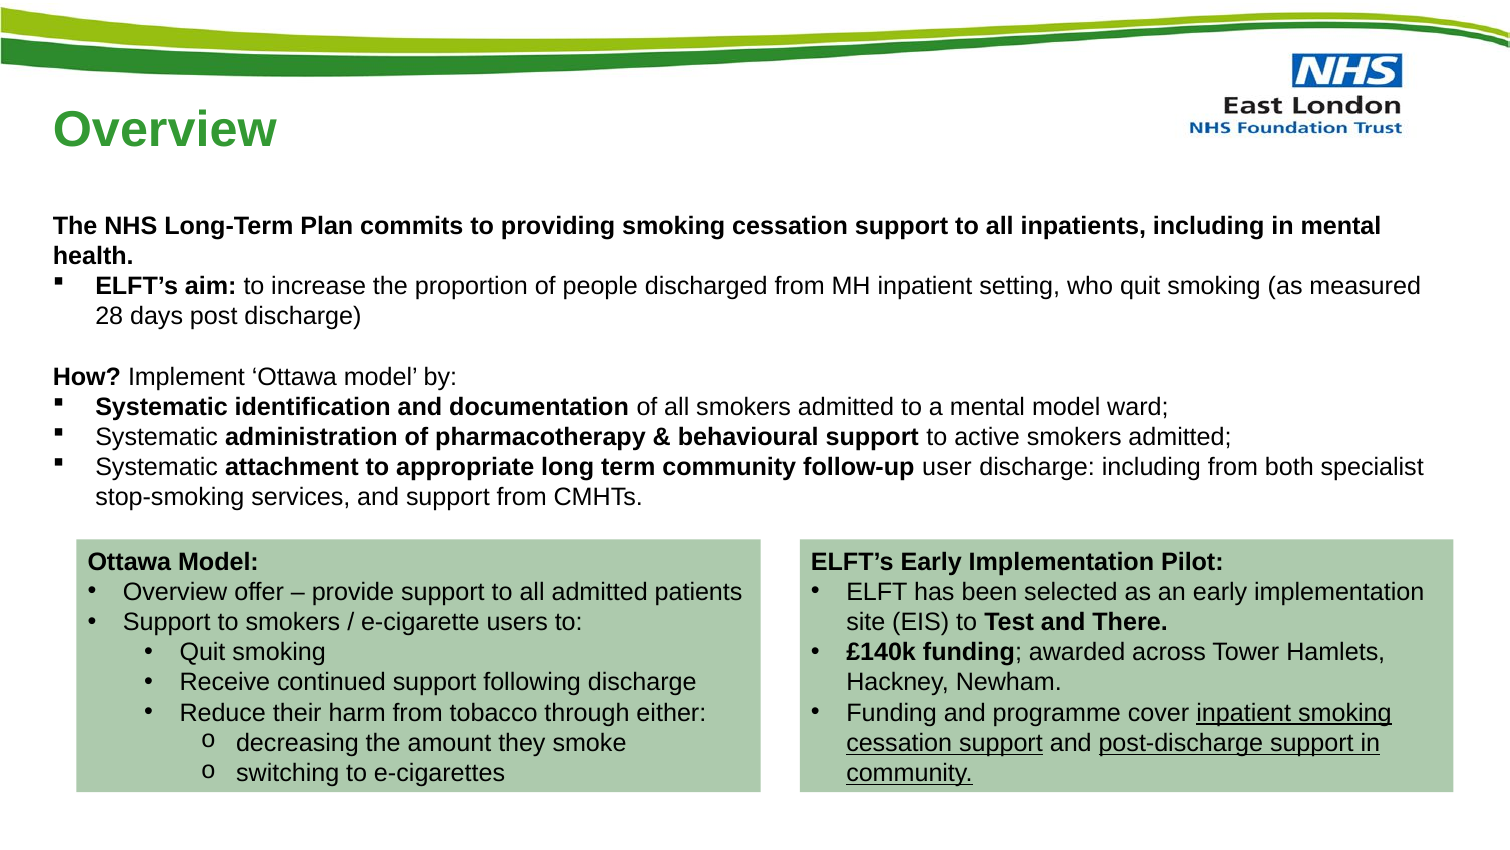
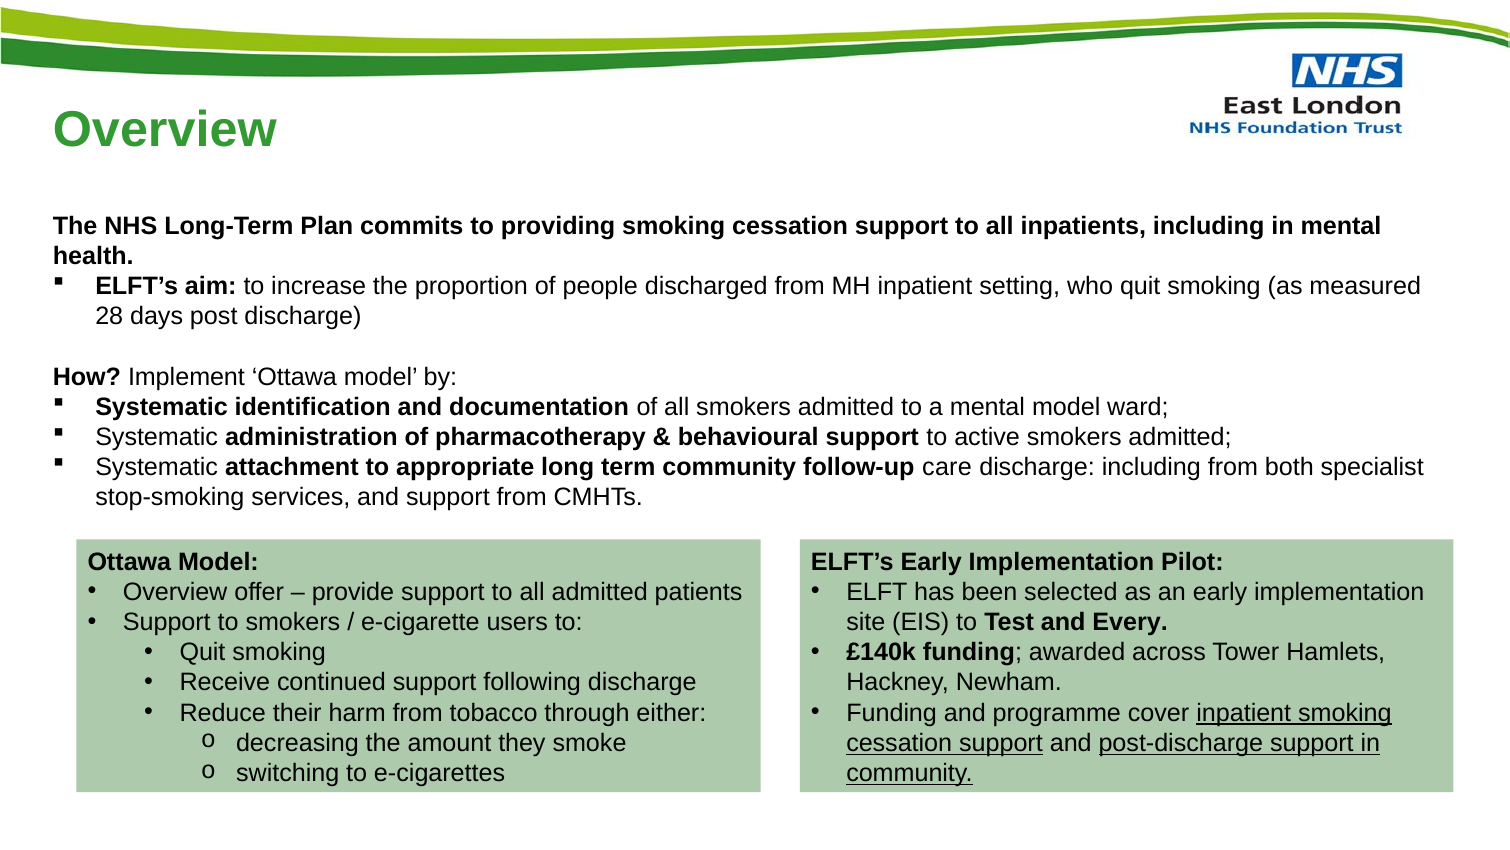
user: user -> care
There: There -> Every
